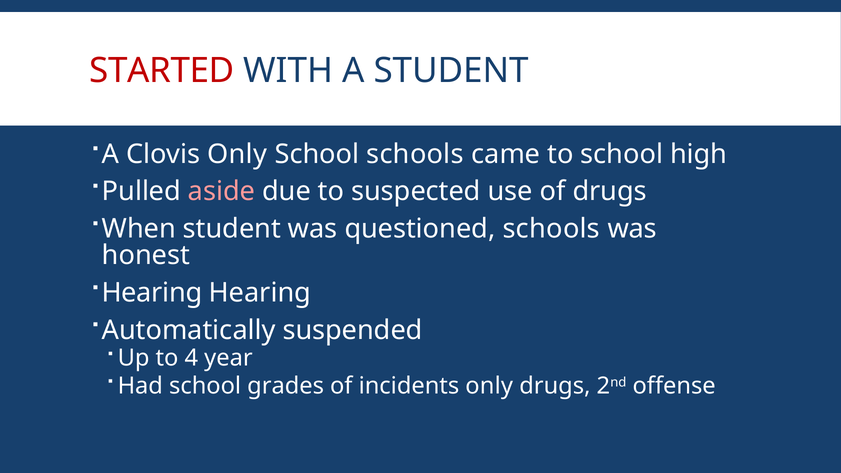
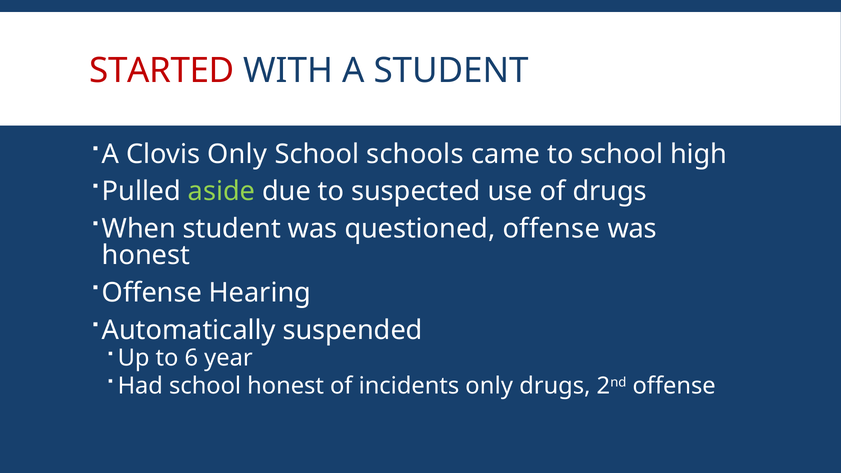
aside colour: pink -> light green
questioned schools: schools -> offense
Hearing at (152, 293): Hearing -> Offense
4: 4 -> 6
school grades: grades -> honest
